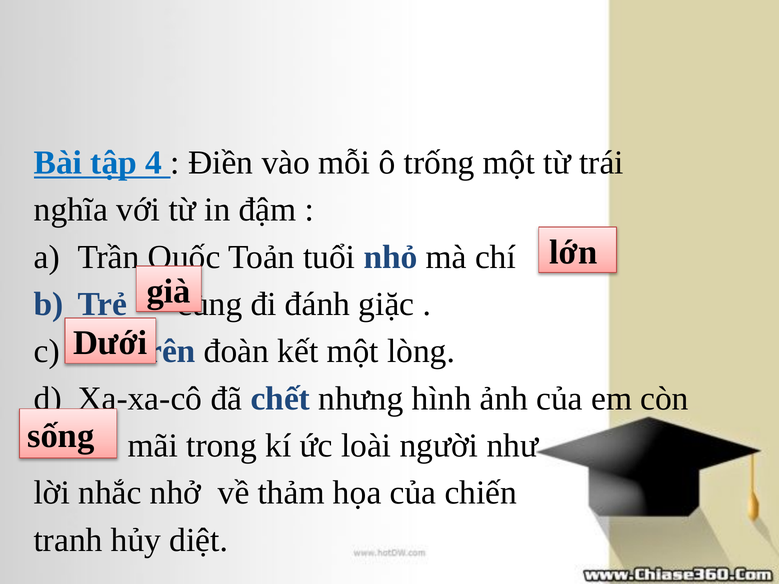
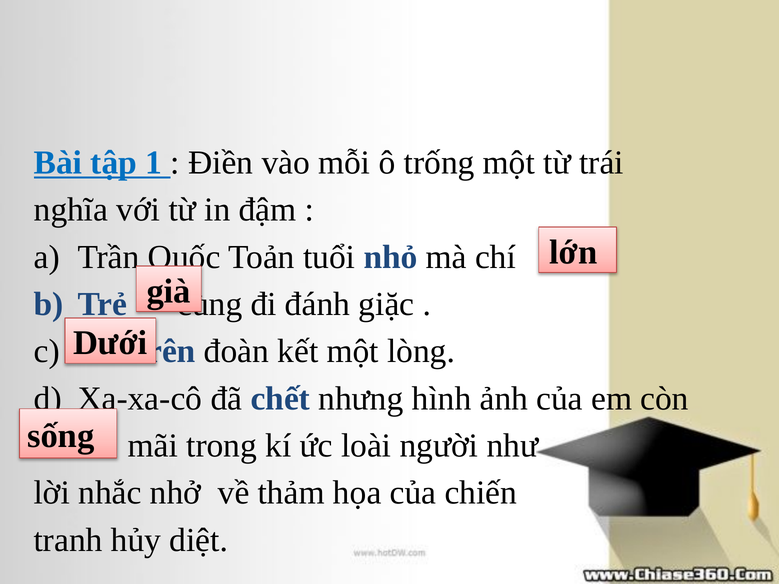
4: 4 -> 1
